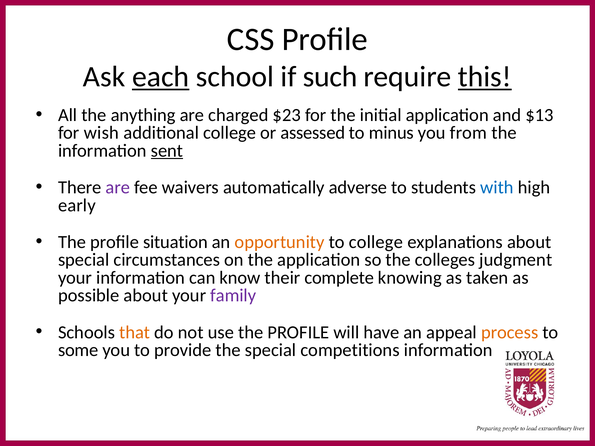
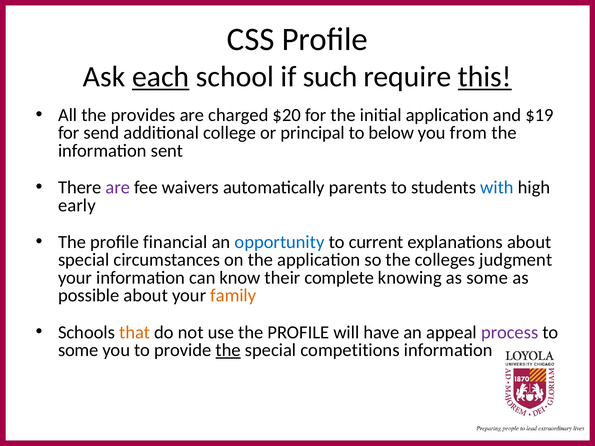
anything: anything -> provides
$23: $23 -> $20
$13: $13 -> $19
wish: wish -> send
assessed: assessed -> principal
minus: minus -> below
sent underline: present -> none
adverse: adverse -> parents
situation: situation -> financial
opportunity colour: orange -> blue
to college: college -> current
as taken: taken -> some
family colour: purple -> orange
process colour: orange -> purple
the at (228, 350) underline: none -> present
